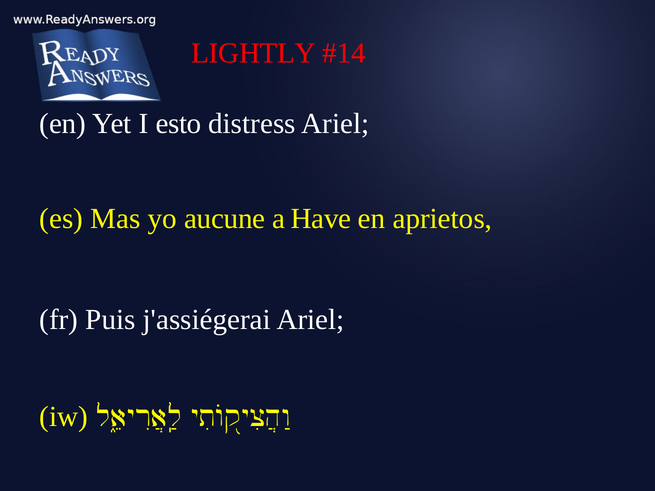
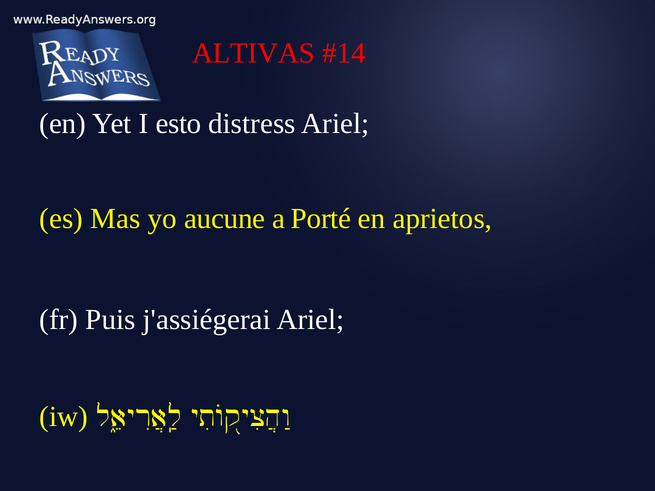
LIGHTLY: LIGHTLY -> ALTIVAS
Have: Have -> Porté
